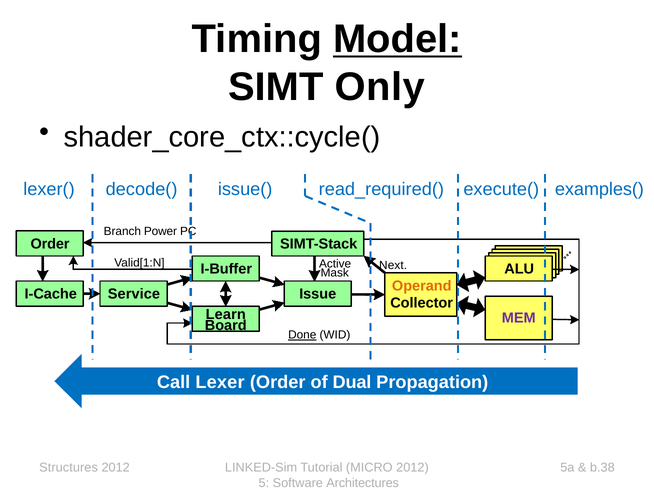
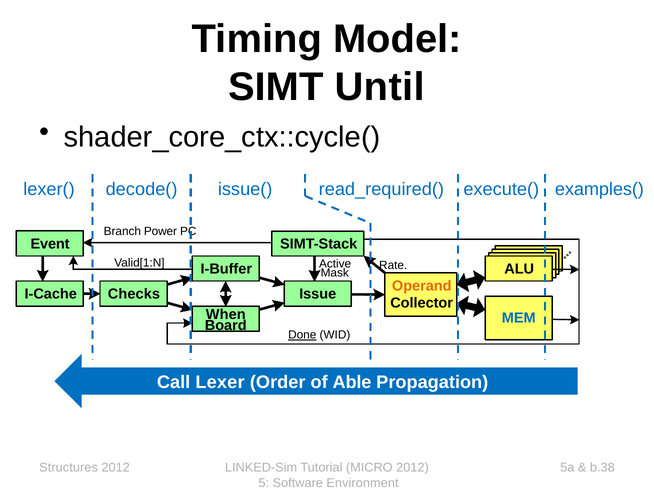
Model underline: present -> none
Only: Only -> Until
Order at (50, 244): Order -> Event
Next: Next -> Rate
Service: Service -> Checks
Learn: Learn -> When
MEM colour: purple -> blue
Dual: Dual -> Able
Architectures: Architectures -> Environment
